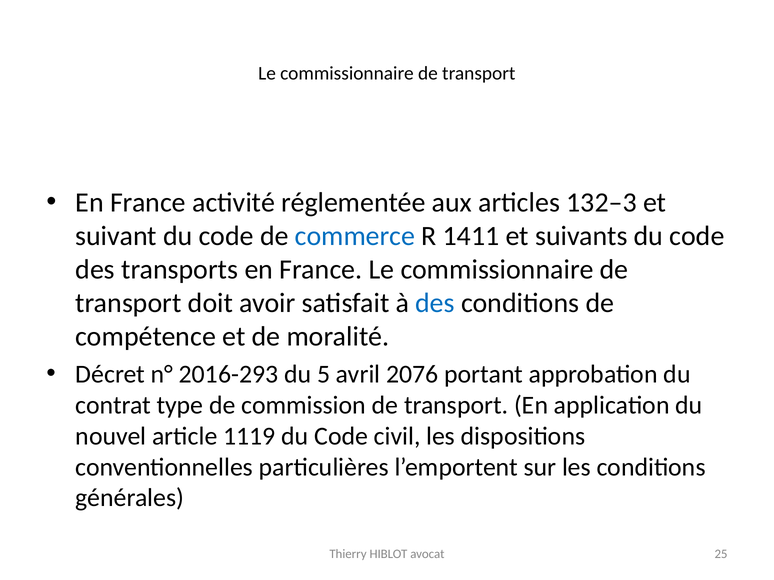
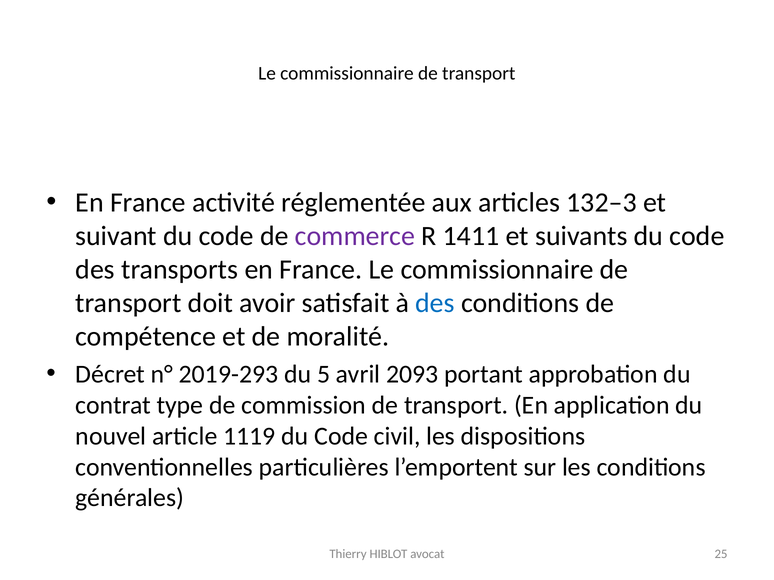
commerce colour: blue -> purple
2016-293: 2016-293 -> 2019-293
2076: 2076 -> 2093
